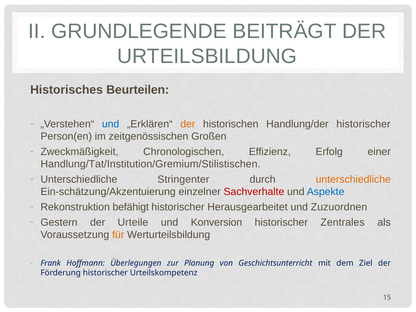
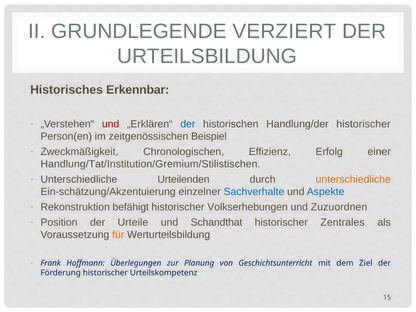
BEITRÄGT: BEITRÄGT -> VERZIERT
Beurteilen: Beurteilen -> Erkennbar
und at (111, 124) colour: blue -> red
der at (188, 124) colour: orange -> blue
Großen: Großen -> Beispiel
Stringenter: Stringenter -> Urteilenden
Sachverhalte colour: red -> blue
Herausgearbeitet: Herausgearbeitet -> Volkserhebungen
Gestern: Gestern -> Position
Konversion: Konversion -> Schandthat
